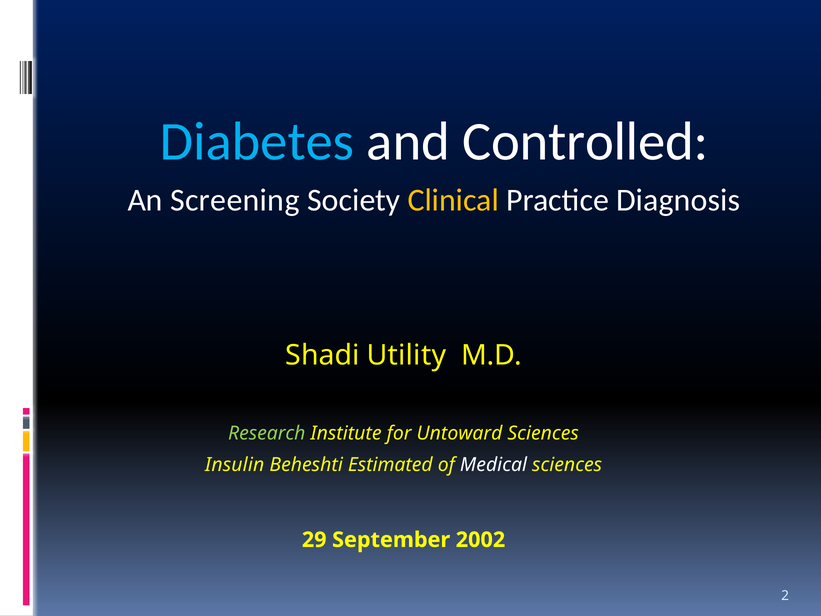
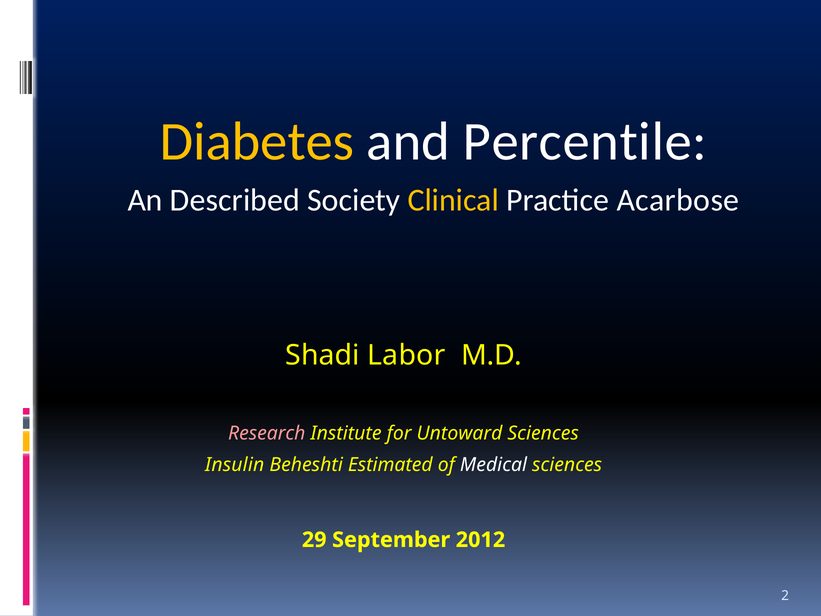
Diabetes colour: light blue -> yellow
Controlled: Controlled -> Percentile
Screening: Screening -> Described
Diagnosis: Diagnosis -> Acarbose
Utility: Utility -> Labor
Research colour: light green -> pink
2002: 2002 -> 2012
